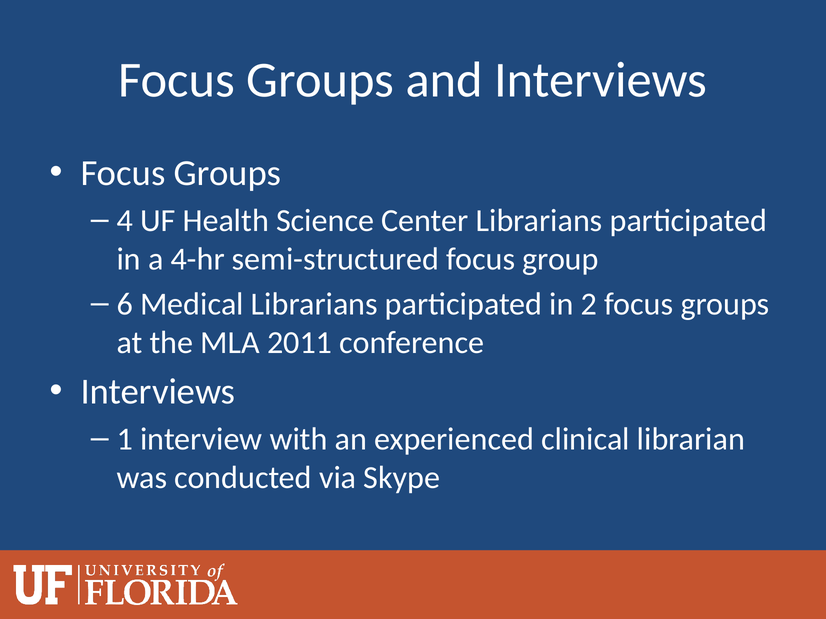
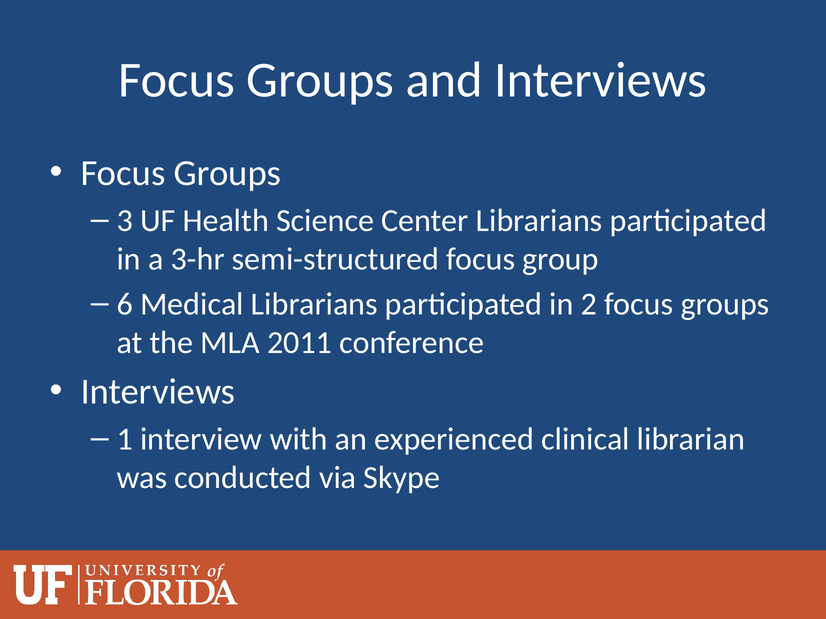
4: 4 -> 3
4-hr: 4-hr -> 3-hr
